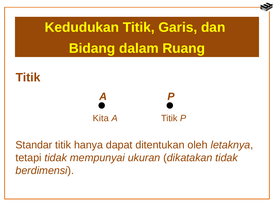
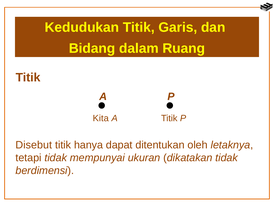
Standar: Standar -> Disebut
